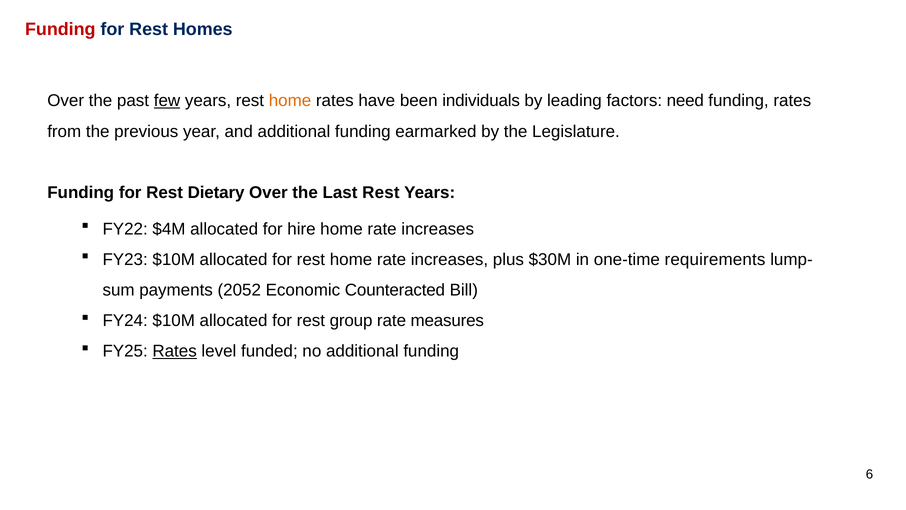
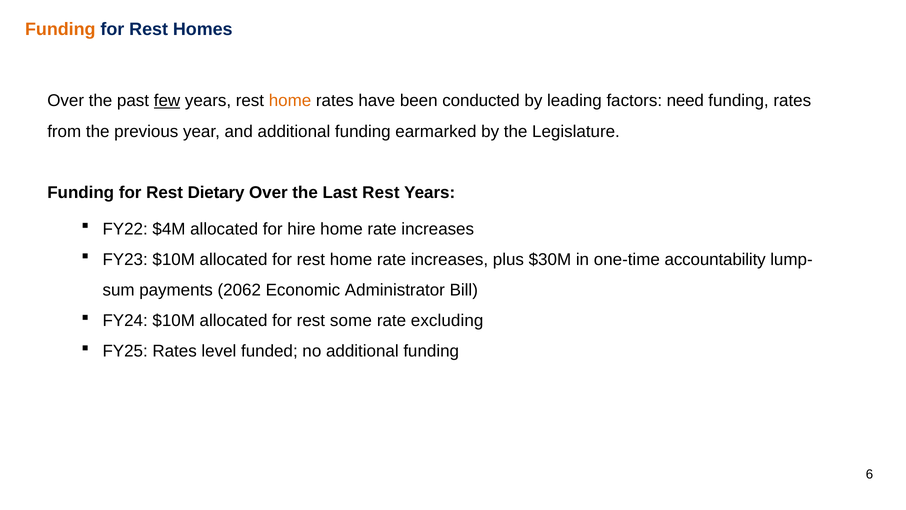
Funding at (60, 29) colour: red -> orange
individuals: individuals -> conducted
requirements: requirements -> accountability
2052: 2052 -> 2062
Counteracted: Counteracted -> Administrator
group: group -> some
measures: measures -> excluding
Rates at (175, 351) underline: present -> none
